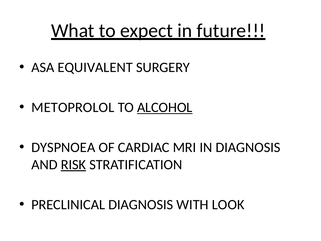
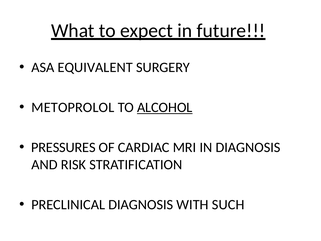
DYSPNOEA: DYSPNOEA -> PRESSURES
RISK underline: present -> none
LOOK: LOOK -> SUCH
